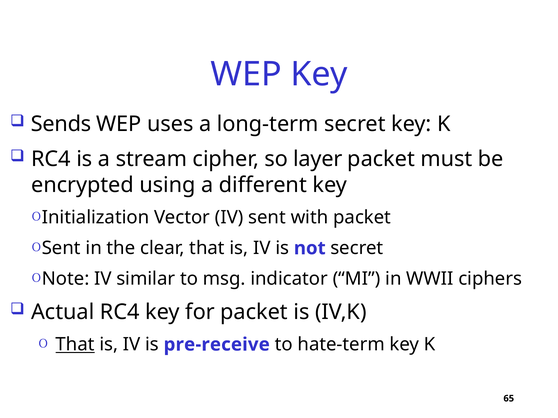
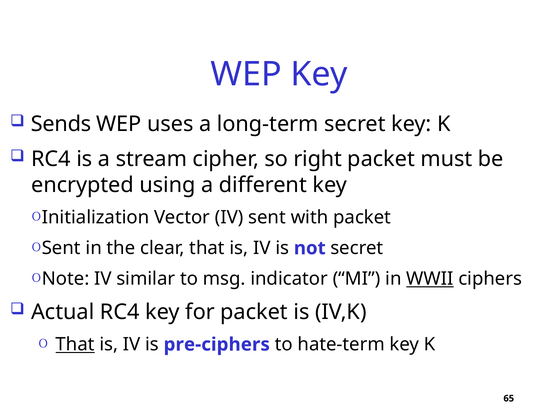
layer: layer -> right
WWII underline: none -> present
pre-receive: pre-receive -> pre-ciphers
